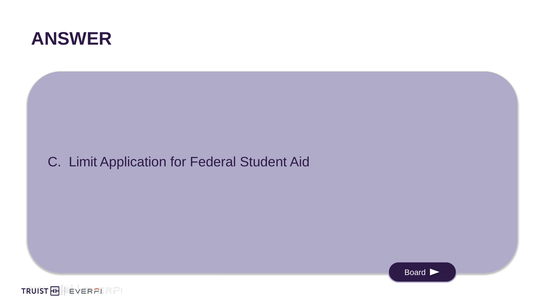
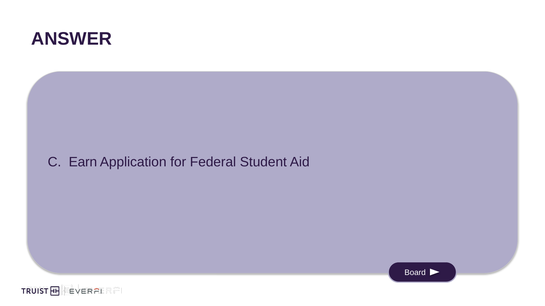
Limit: Limit -> Earn
